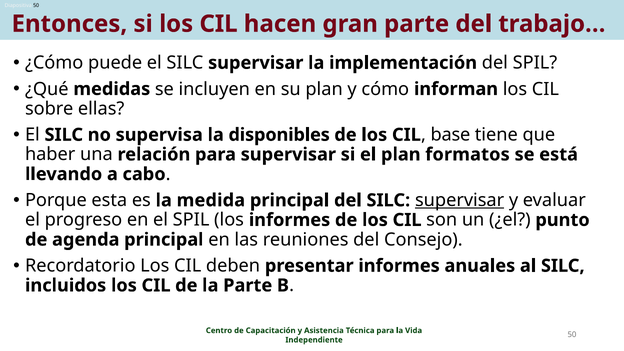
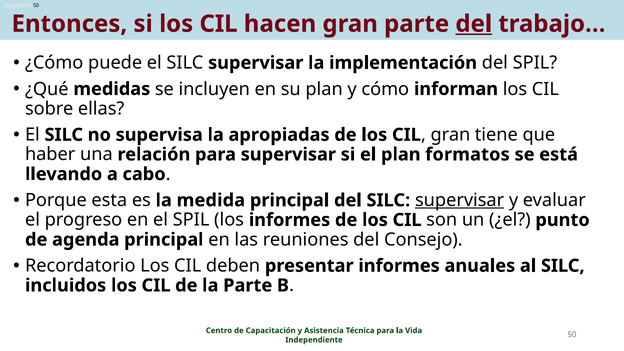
del at (474, 24) underline: none -> present
disponibles: disponibles -> apropiadas
base at (450, 135): base -> gran
